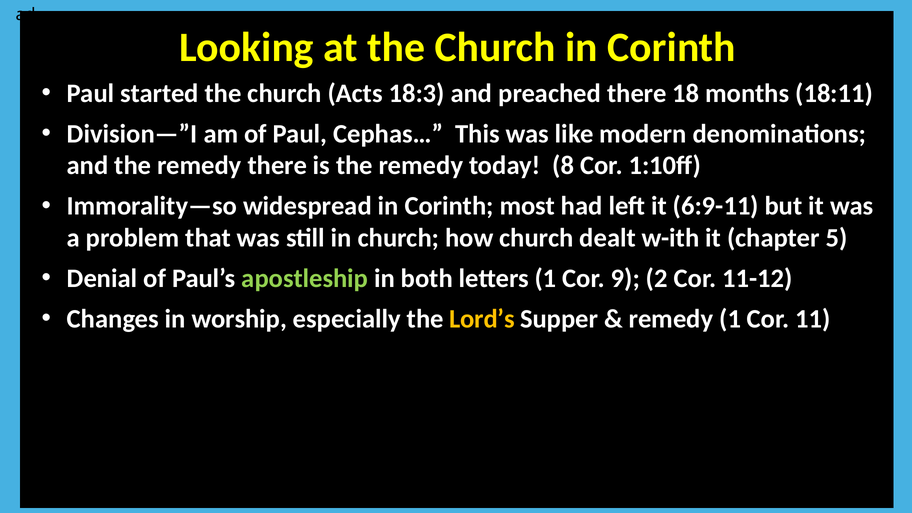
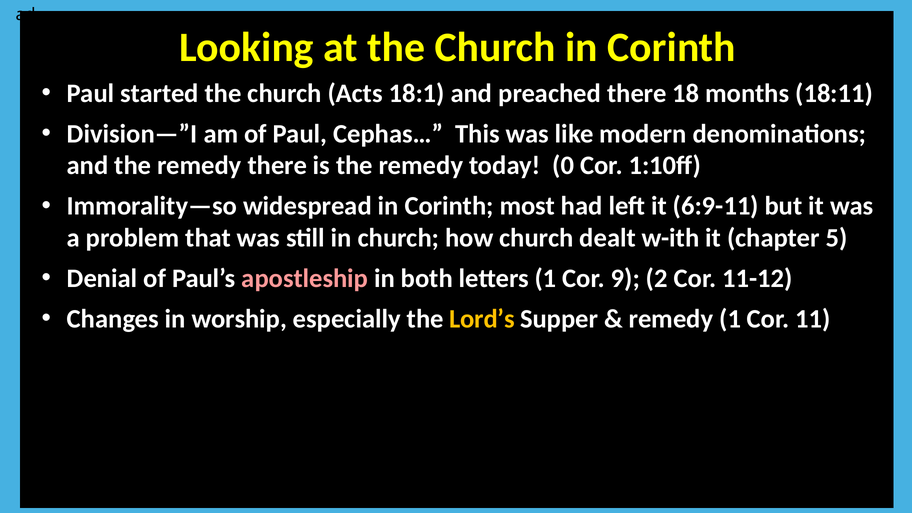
18:3: 18:3 -> 18:1
8: 8 -> 0
apostleship colour: light green -> pink
